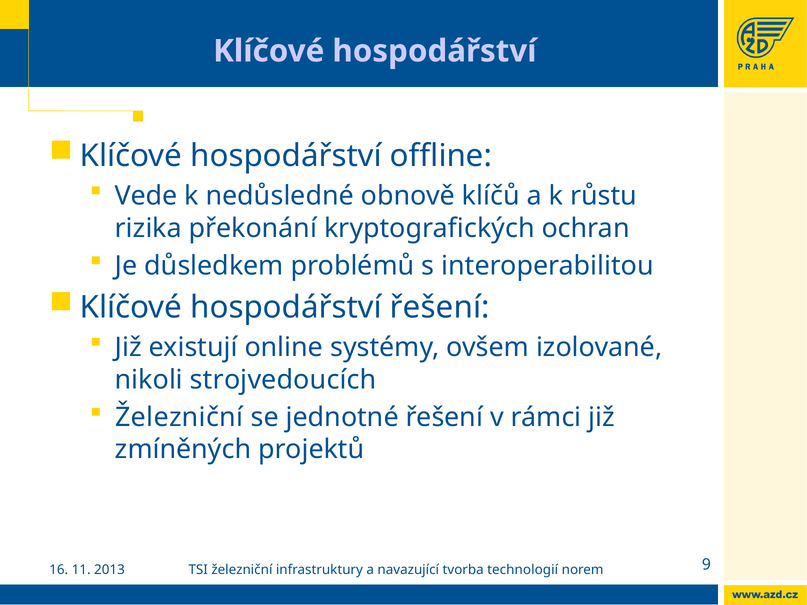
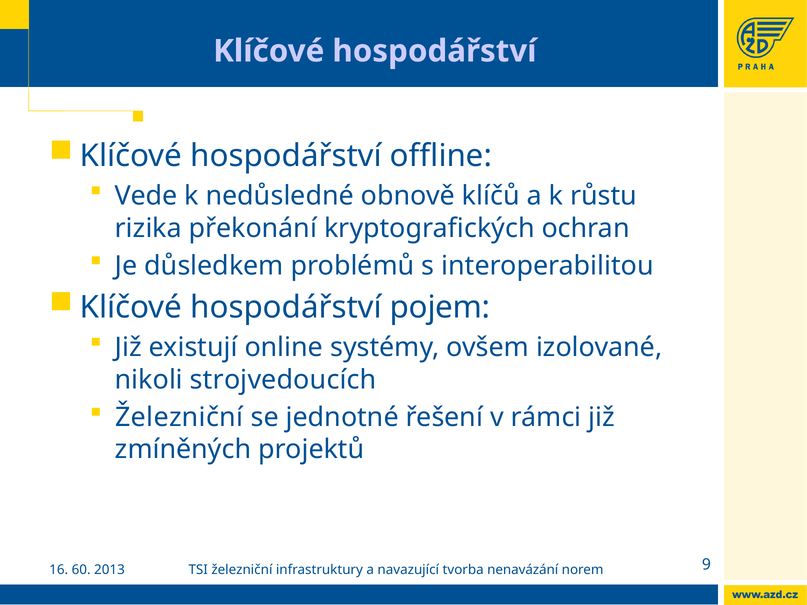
hospodářství řešení: řešení -> pojem
11: 11 -> 60
technologií: technologií -> nenavázání
